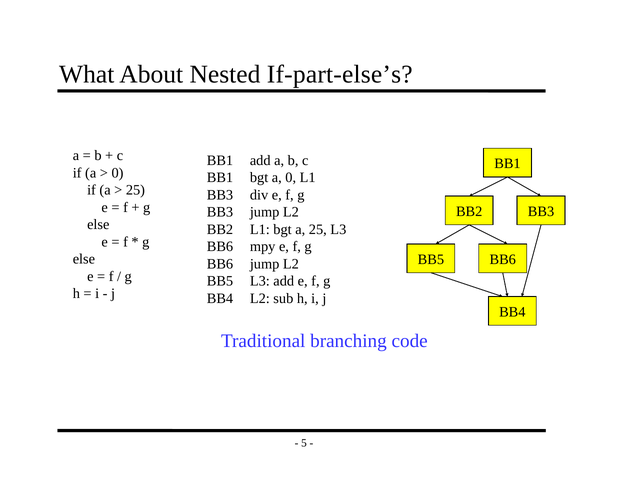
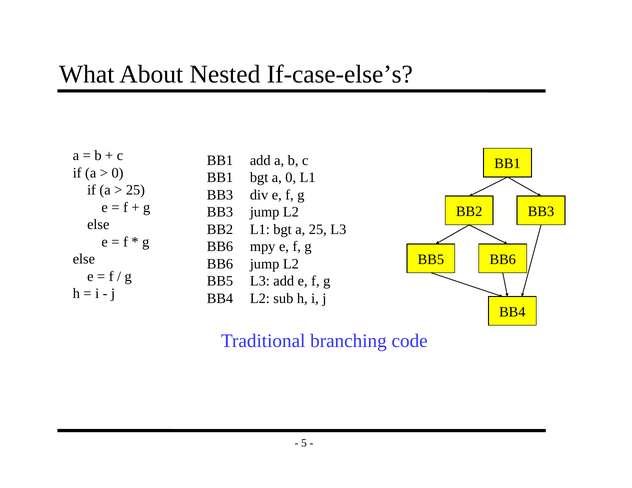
If-part-else’s: If-part-else’s -> If-case-else’s
